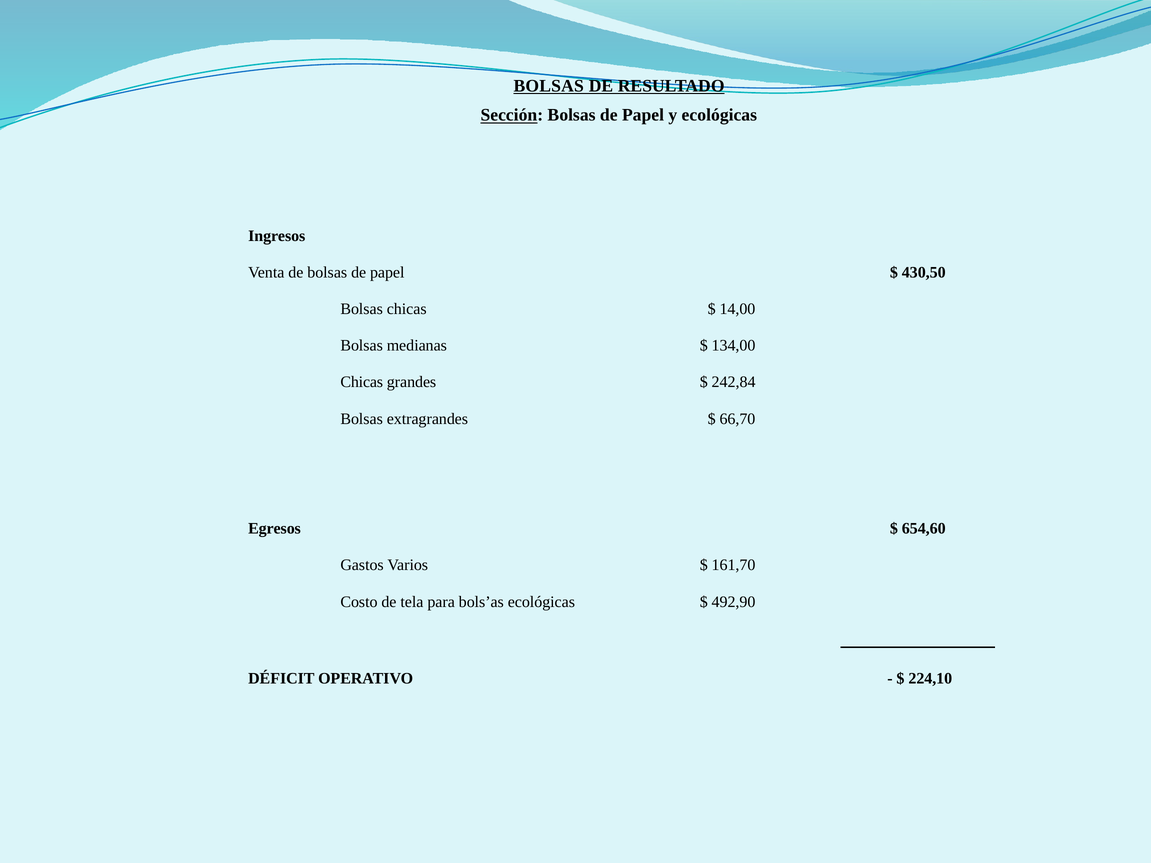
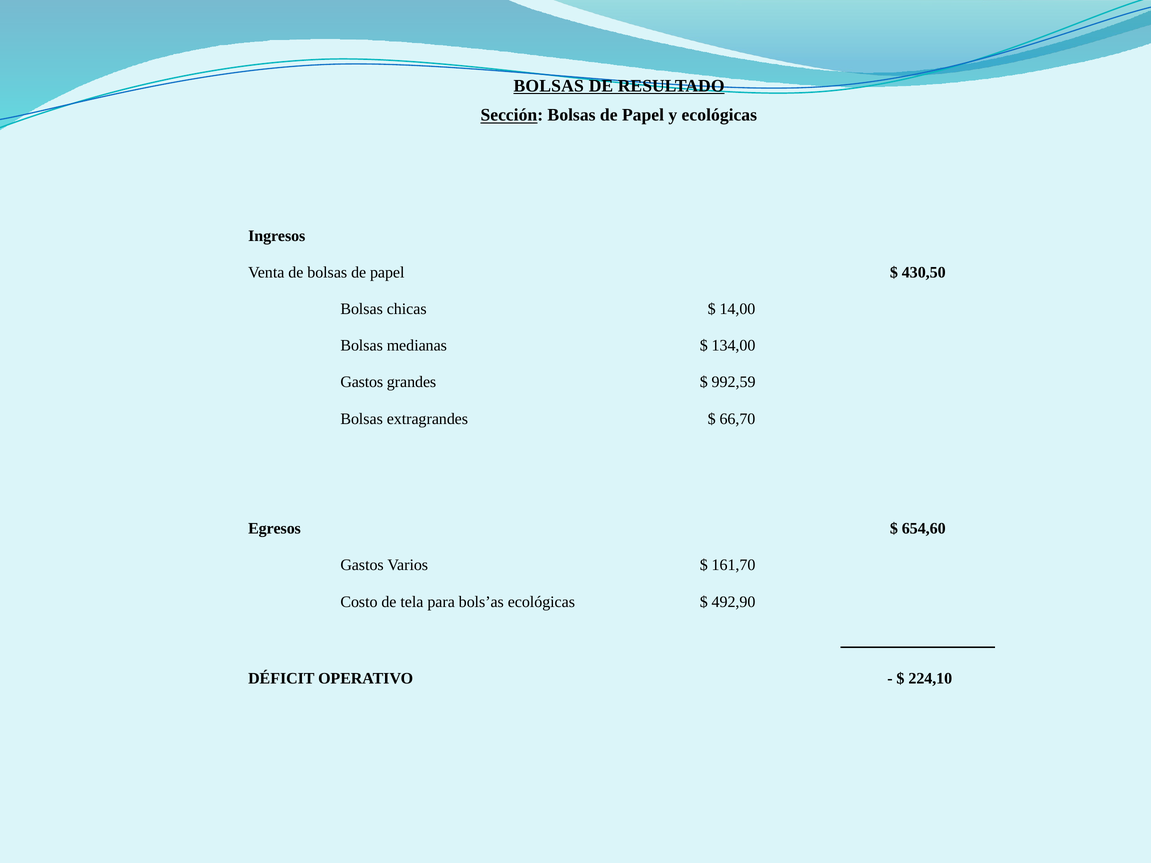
Chicas at (362, 382): Chicas -> Gastos
242,84: 242,84 -> 992,59
